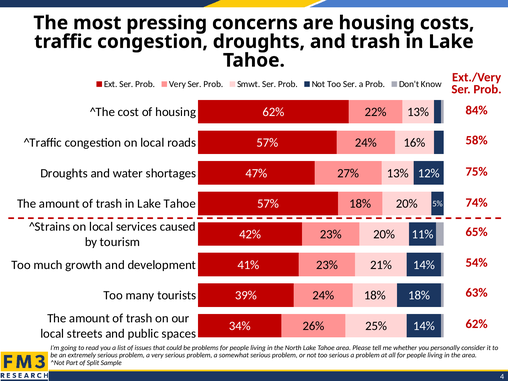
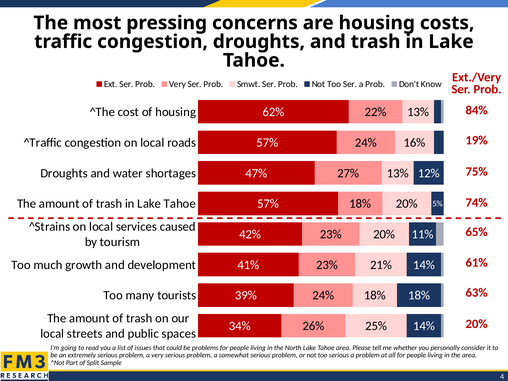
58%: 58% -> 19%
54%: 54% -> 61%
62% at (477, 324): 62% -> 20%
